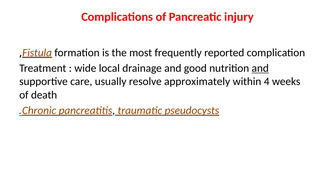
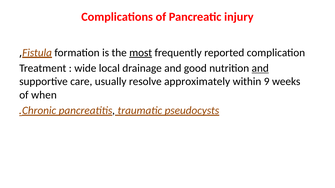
most underline: none -> present
4: 4 -> 9
death: death -> when
